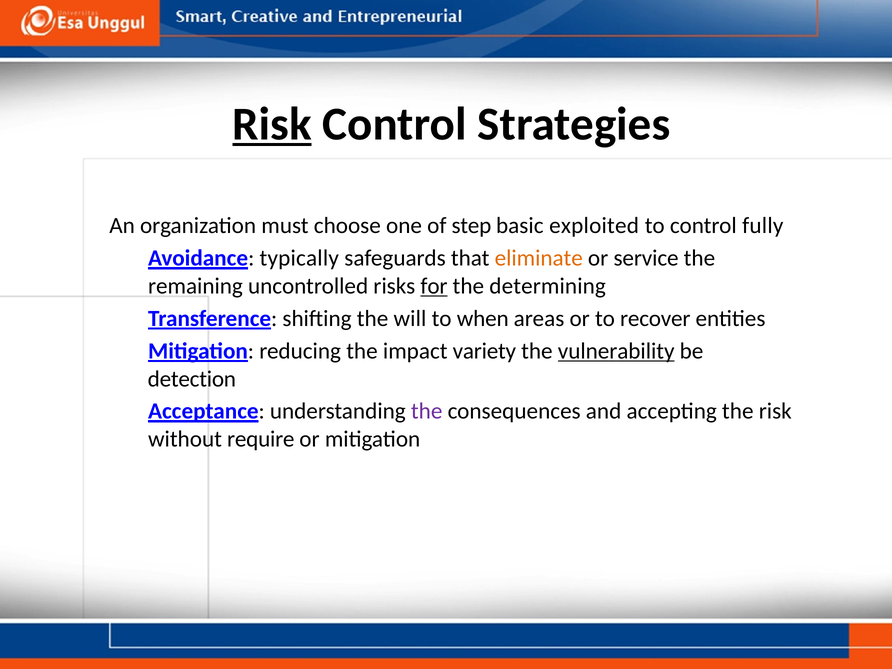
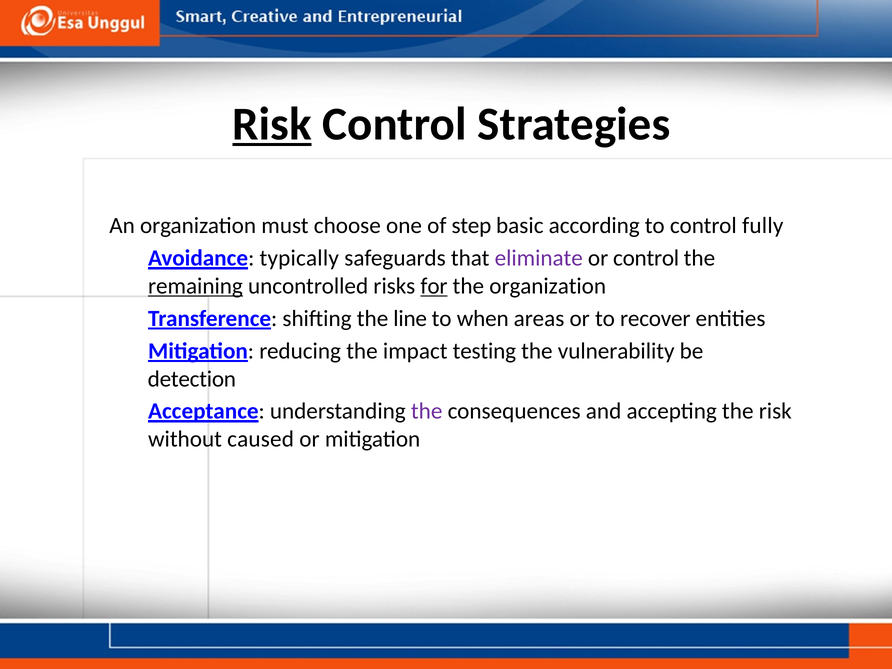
exploited: exploited -> according
eliminate colour: orange -> purple
or service: service -> control
remaining underline: none -> present
the determining: determining -> organization
will: will -> line
variety: variety -> testing
vulnerability underline: present -> none
require: require -> caused
